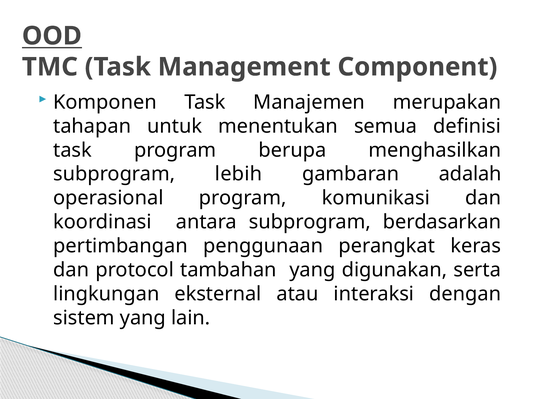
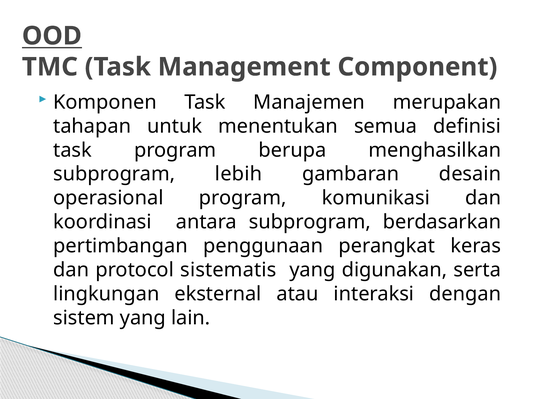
adalah: adalah -> desain
tambahan: tambahan -> sistematis
